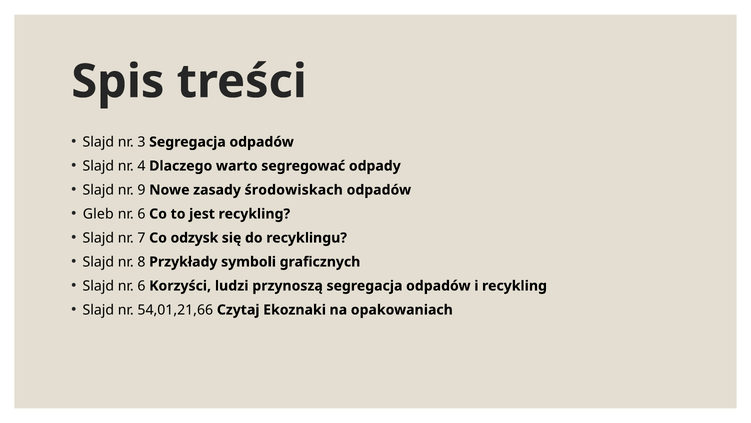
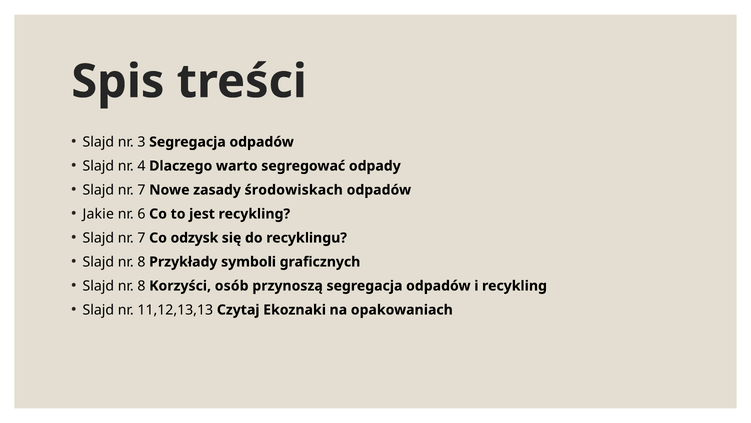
9 at (141, 190): 9 -> 7
Gleb: Gleb -> Jakie
6 at (141, 285): 6 -> 8
ludzi: ludzi -> osób
54,01,21,66: 54,01,21,66 -> 11,12,13,13
